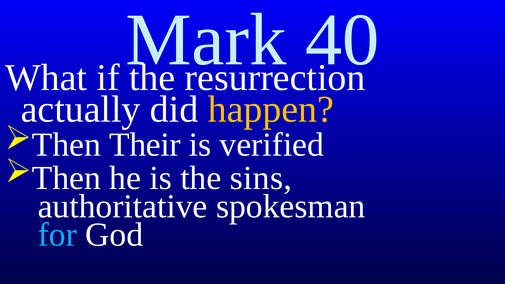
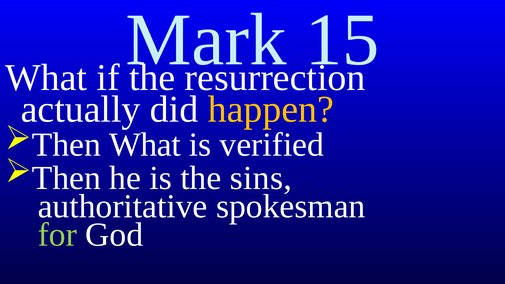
40: 40 -> 15
Then Their: Their -> What
for colour: light blue -> light green
